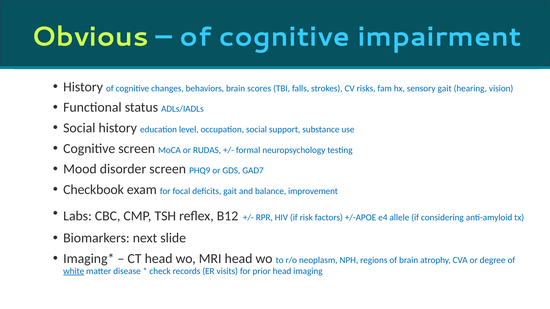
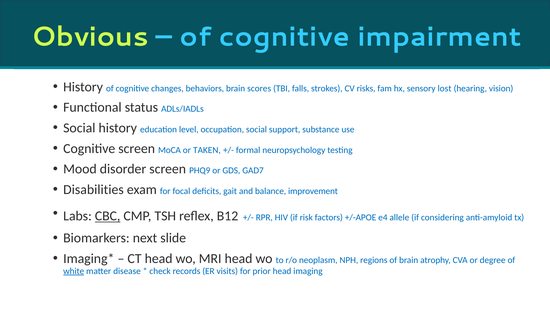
sensory gait: gait -> lost
RUDAS: RUDAS -> TAKEN
Checkbook: Checkbook -> Disabilities
CBC underline: none -> present
